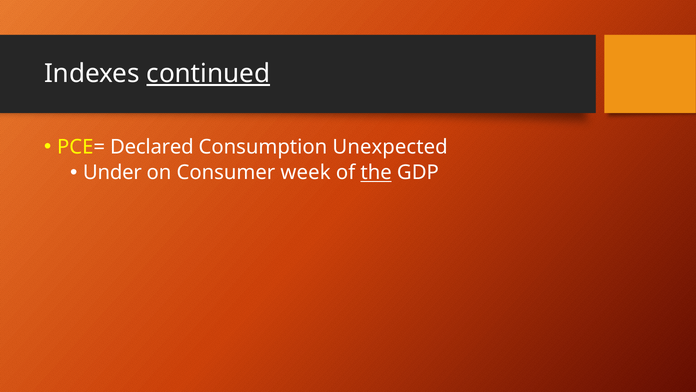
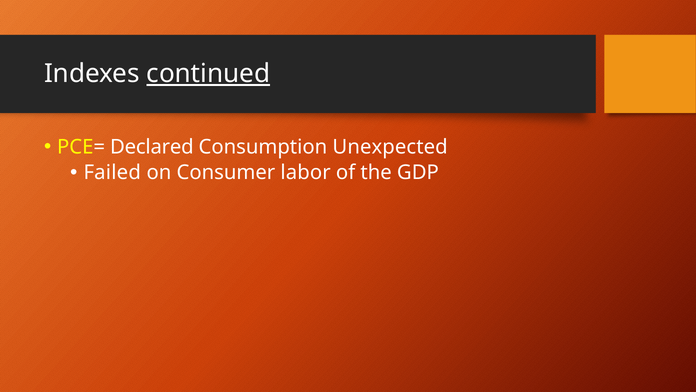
Under: Under -> Failed
week: week -> labor
the underline: present -> none
